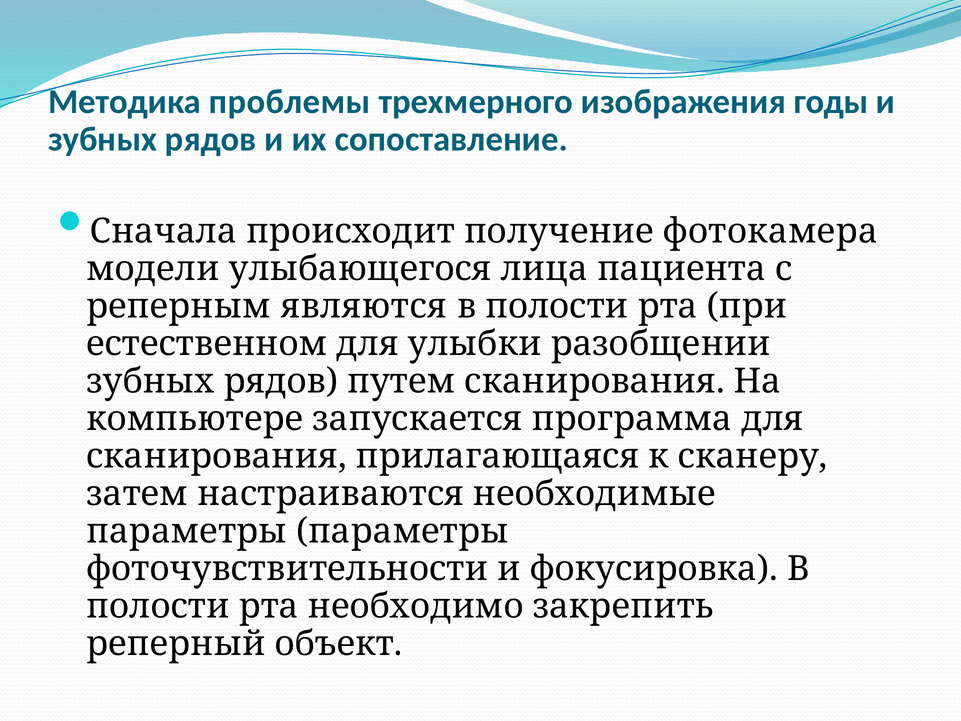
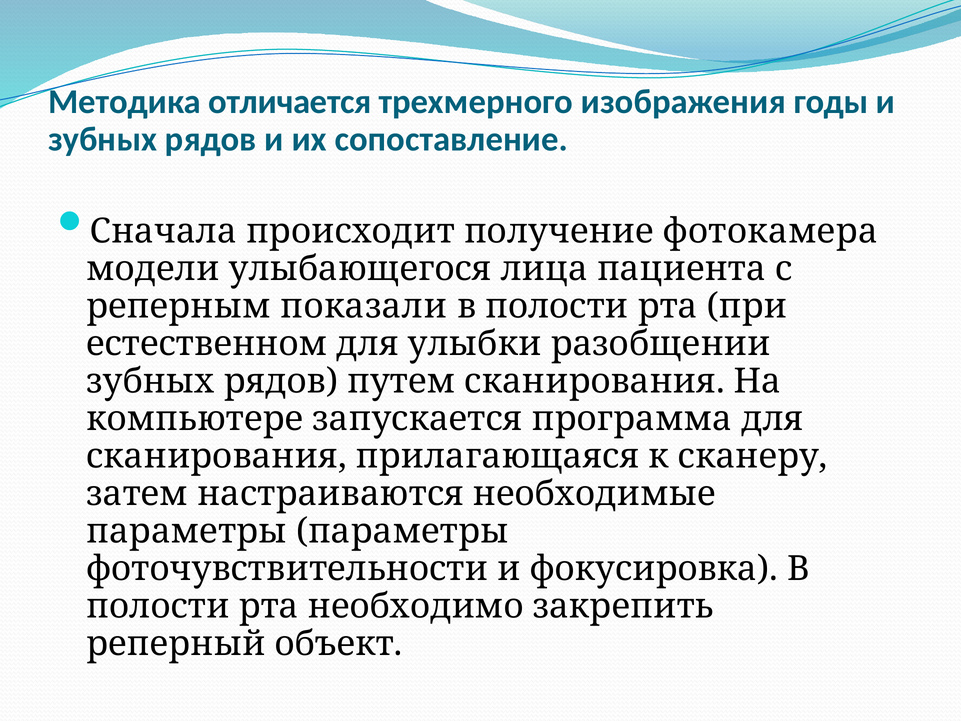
проблемы: проблемы -> отличается
являются: являются -> показали
